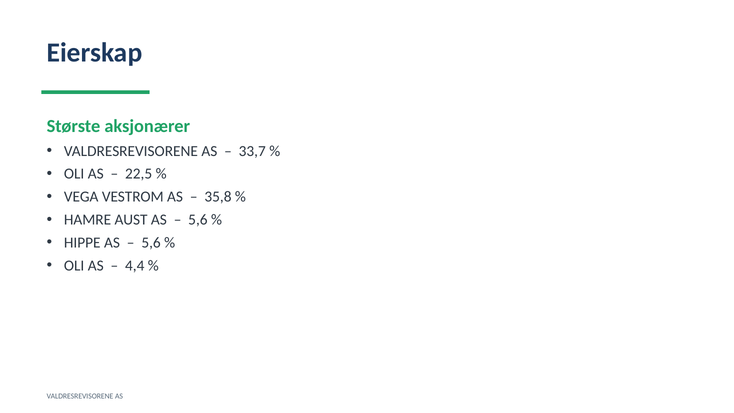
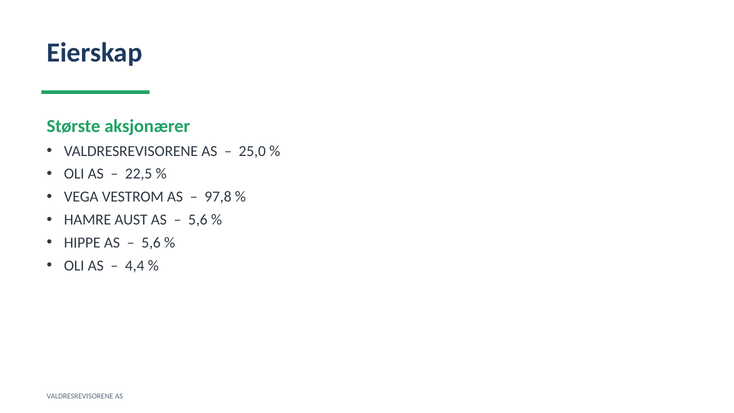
33,7: 33,7 -> 25,0
35,8: 35,8 -> 97,8
